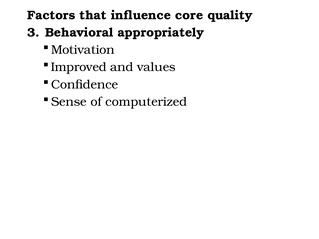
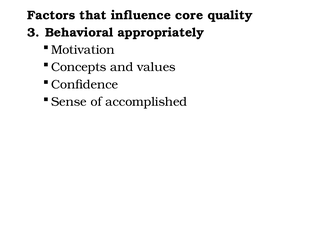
Improved: Improved -> Concepts
computerized: computerized -> accomplished
